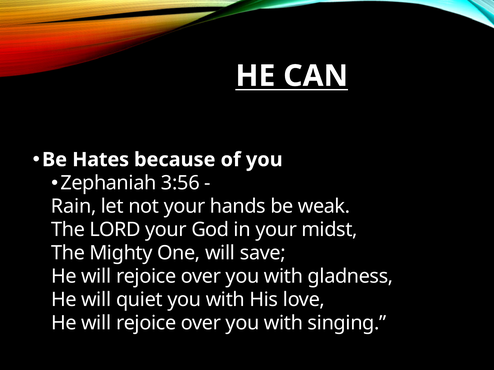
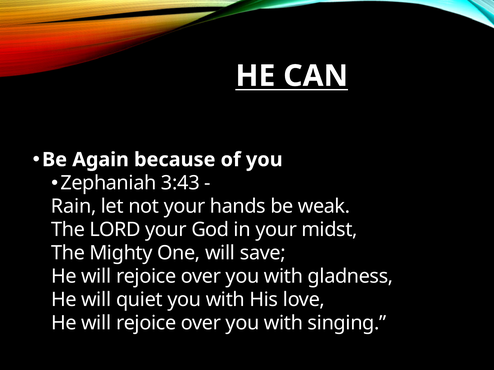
Hates: Hates -> Again
3:56: 3:56 -> 3:43
